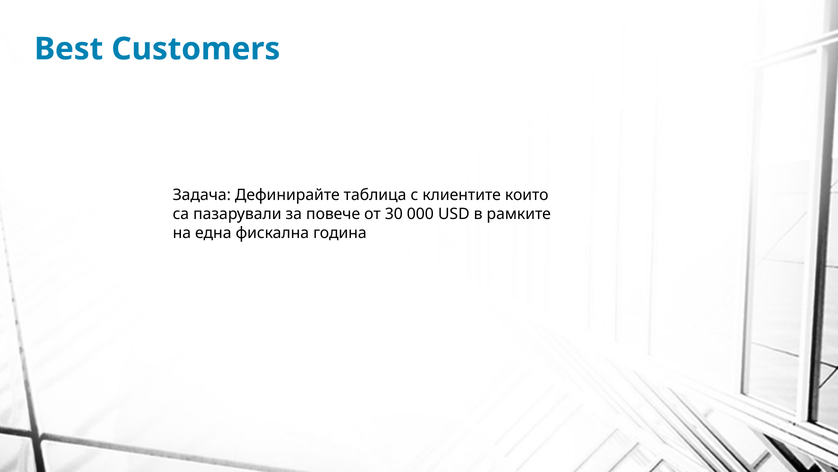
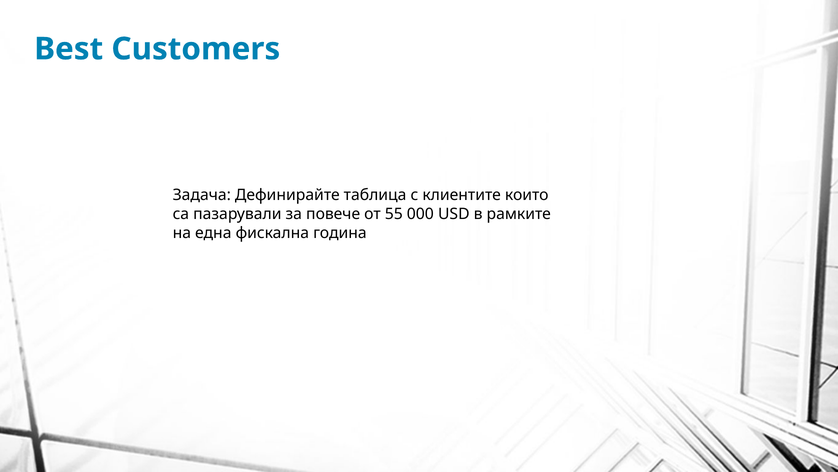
30: 30 -> 55
